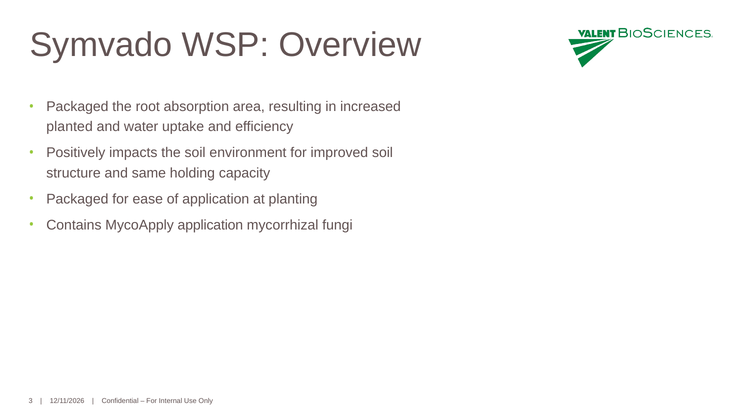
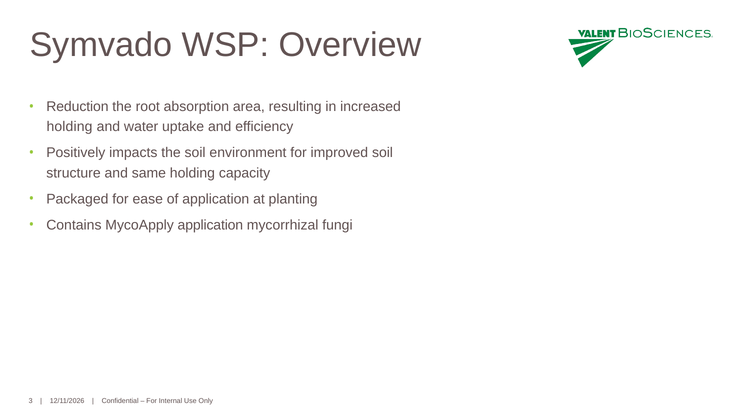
Packaged at (77, 107): Packaged -> Reduction
planted at (70, 127): planted -> holding
